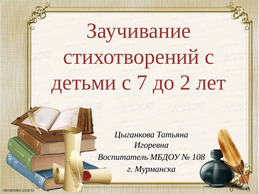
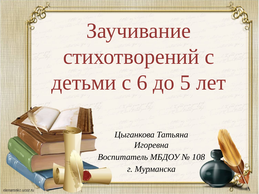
7: 7 -> 6
2: 2 -> 5
